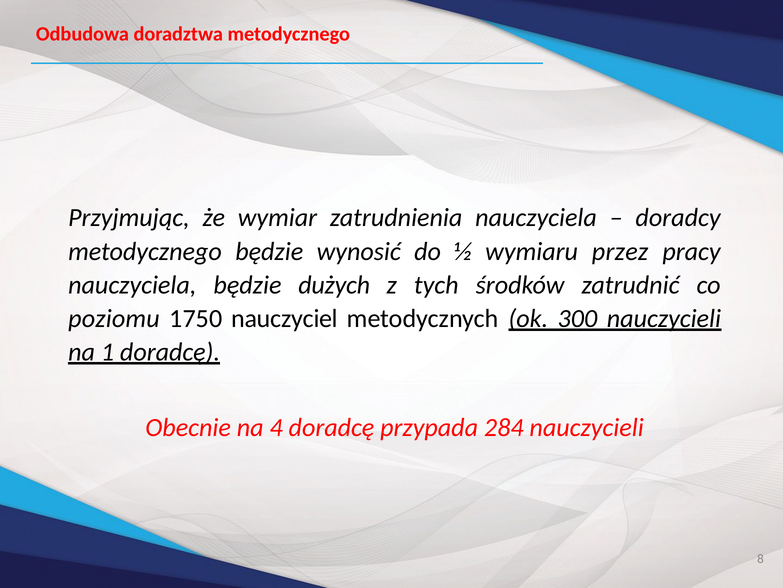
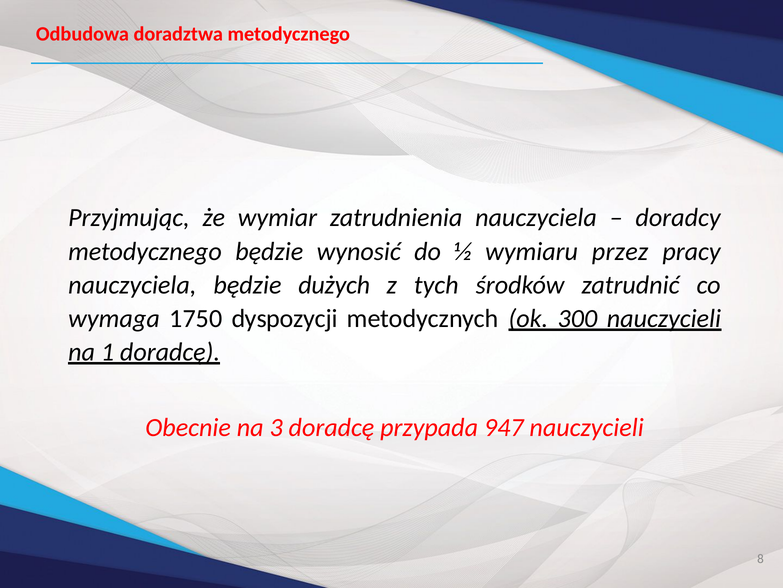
poziomu: poziomu -> wymaga
nauczyciel: nauczyciel -> dyspozycji
4: 4 -> 3
284: 284 -> 947
